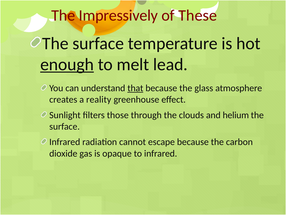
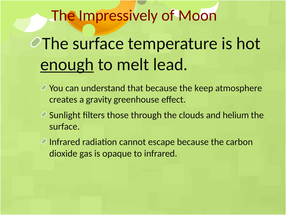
These: These -> Moon
that underline: present -> none
glass: glass -> keep
reality: reality -> gravity
